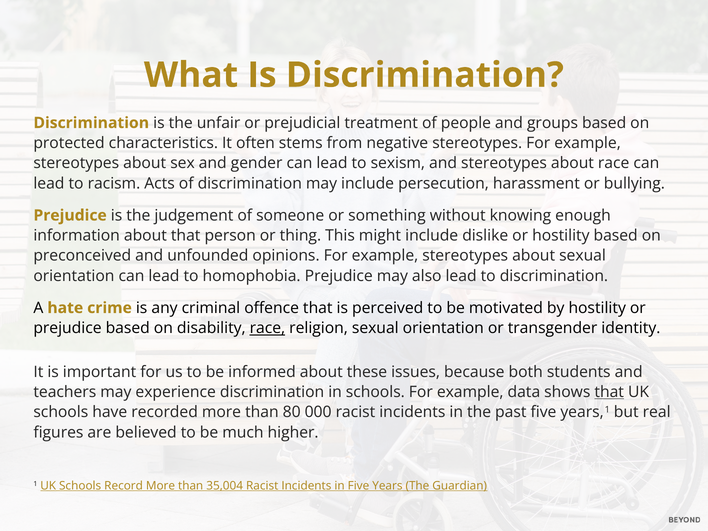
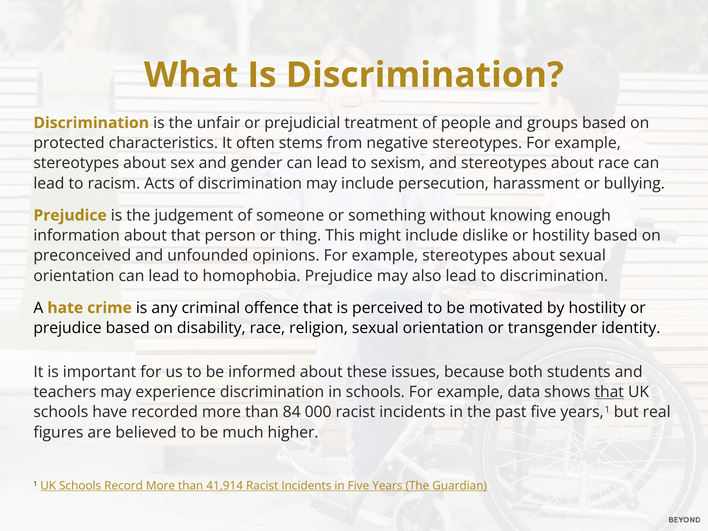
race at (267, 328) underline: present -> none
80: 80 -> 84
35,004: 35,004 -> 41,914
